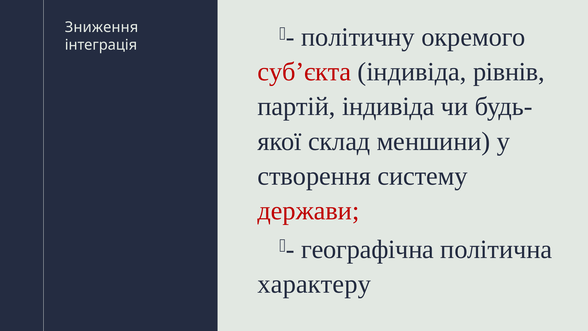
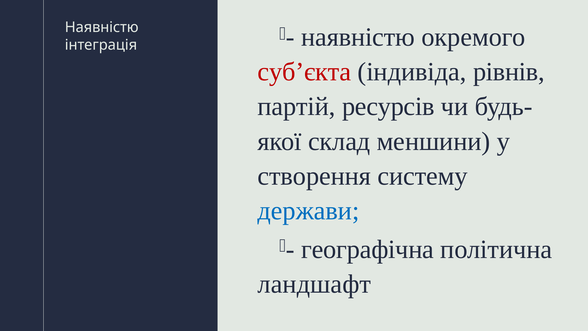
Зниження at (102, 27): Зниження -> Наявністю
політичну at (358, 37): політичну -> наявністю
партій індивіда: індивіда -> ресурсів
держави colour: red -> blue
характеру: характеру -> ландшафт
